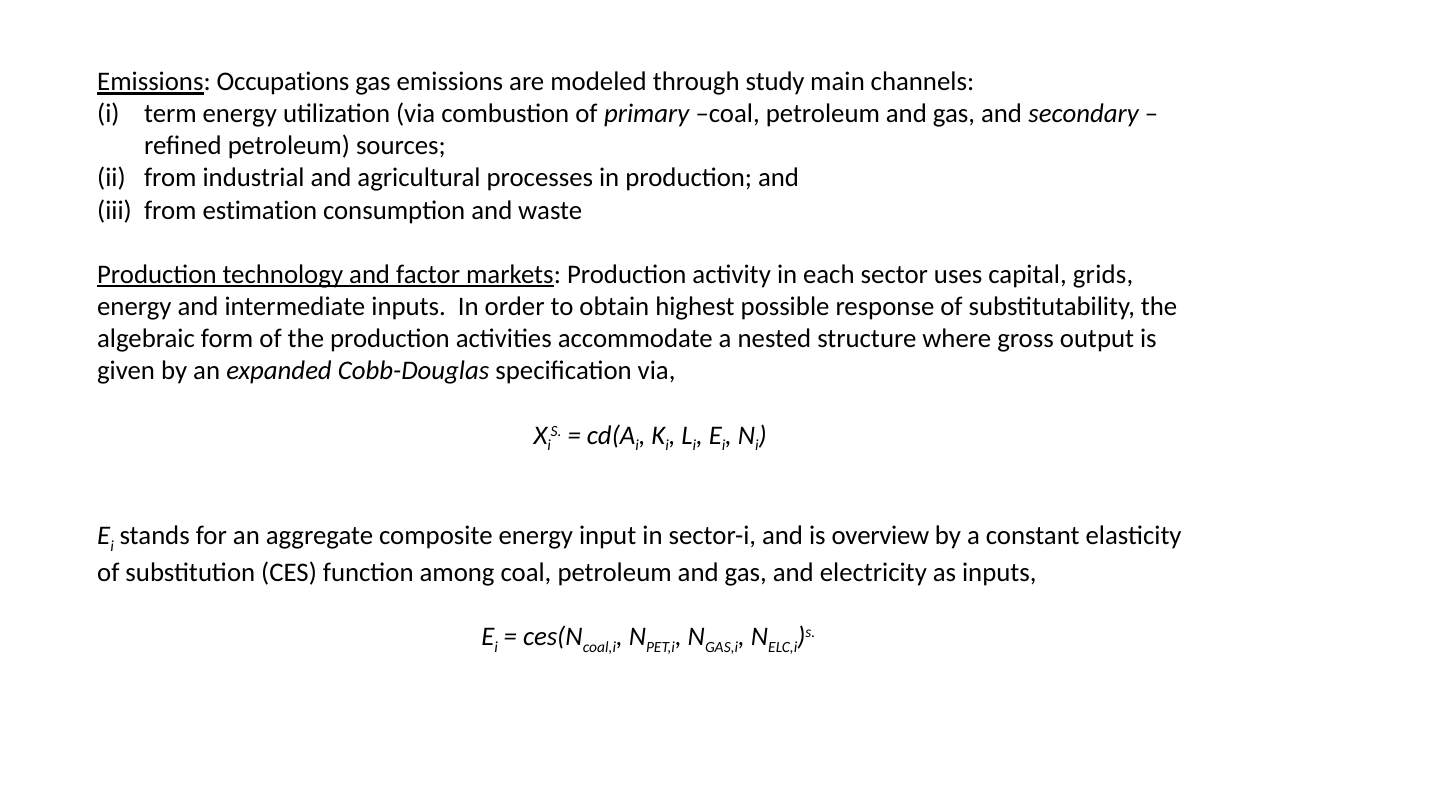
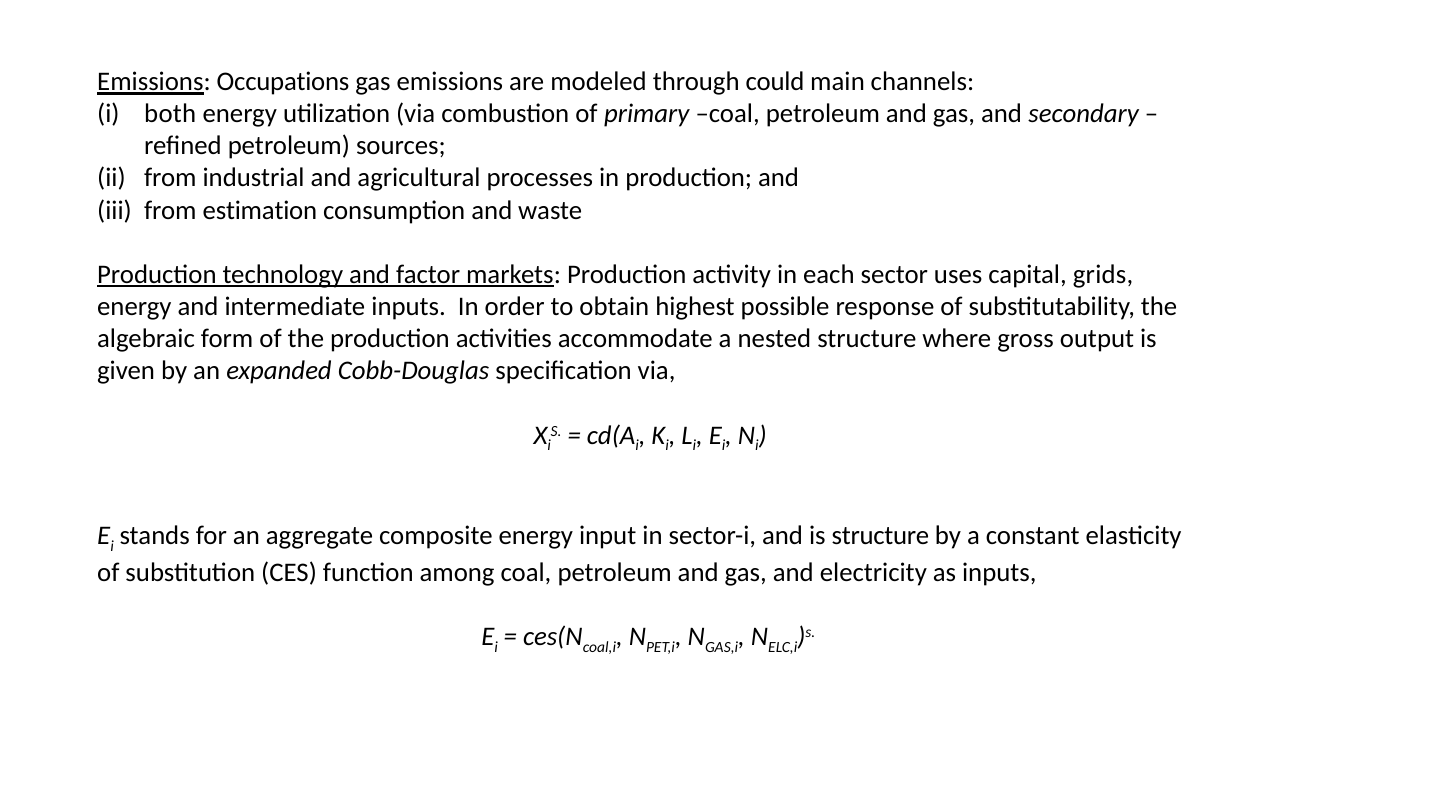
study: study -> could
term: term -> both
is overview: overview -> structure
